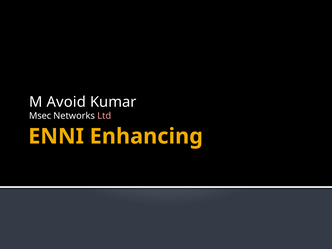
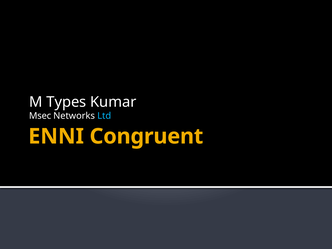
Avoid: Avoid -> Types
Ltd colour: pink -> light blue
Enhancing: Enhancing -> Congruent
